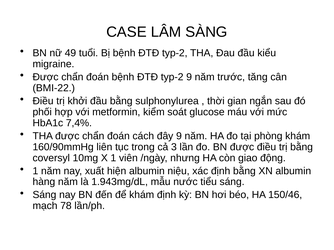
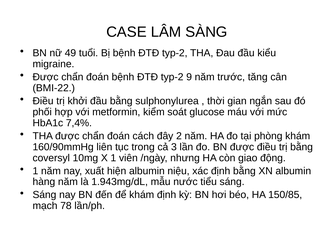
đây 9: 9 -> 2
150/46: 150/46 -> 150/85
